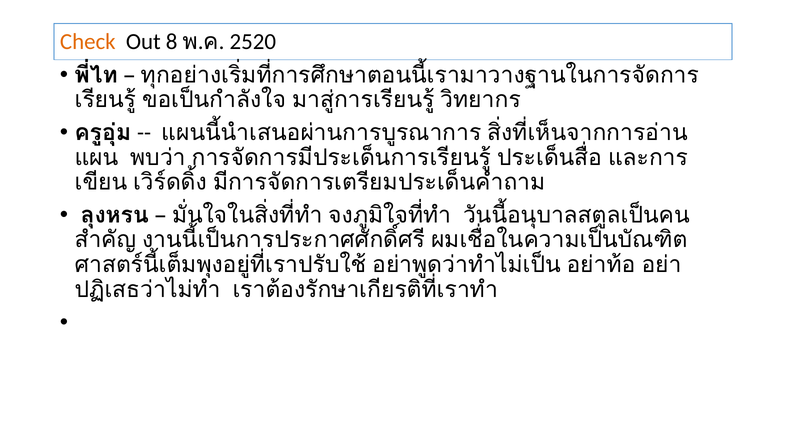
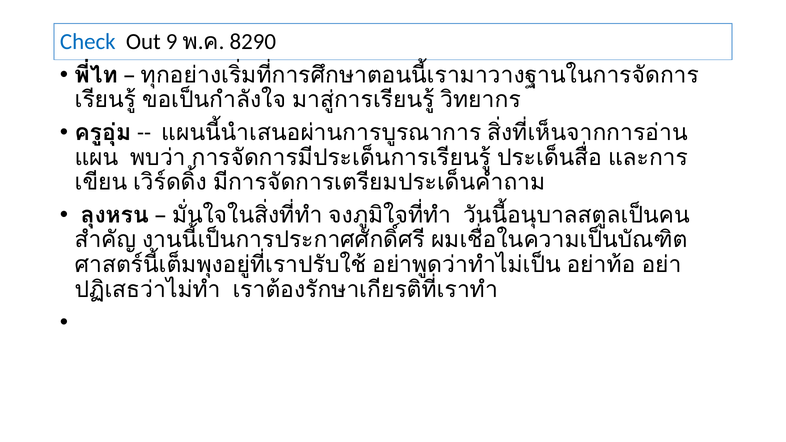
Check colour: orange -> blue
8: 8 -> 9
2520: 2520 -> 8290
